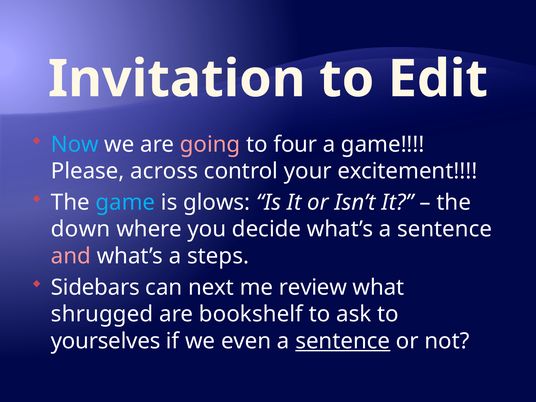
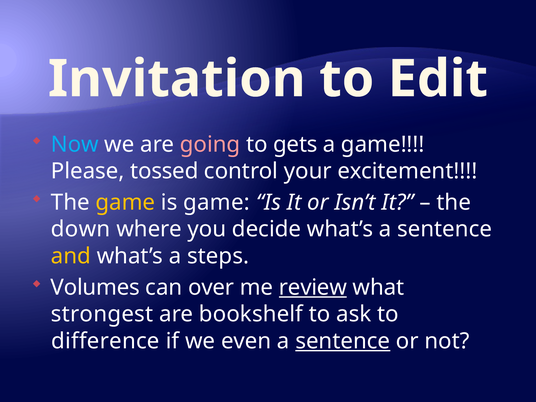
four: four -> gets
across: across -> tossed
game at (125, 202) colour: light blue -> yellow
is glows: glows -> game
and colour: pink -> yellow
Sidebars: Sidebars -> Volumes
next: next -> over
review underline: none -> present
shrugged: shrugged -> strongest
yourselves: yourselves -> difference
